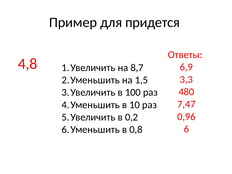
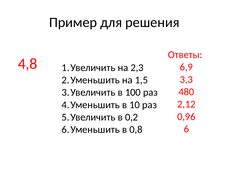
придется: придется -> решения
8,7: 8,7 -> 2,3
7,47: 7,47 -> 2,12
